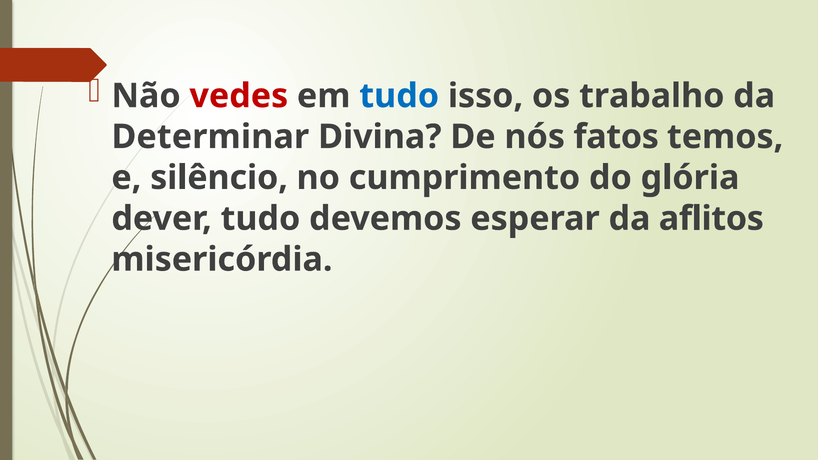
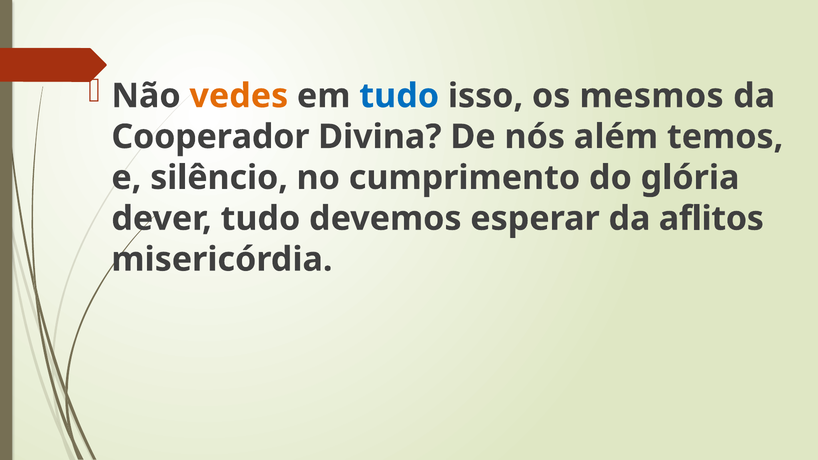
vedes colour: red -> orange
trabalho: trabalho -> mesmos
Determinar: Determinar -> Cooperador
fatos: fatos -> além
